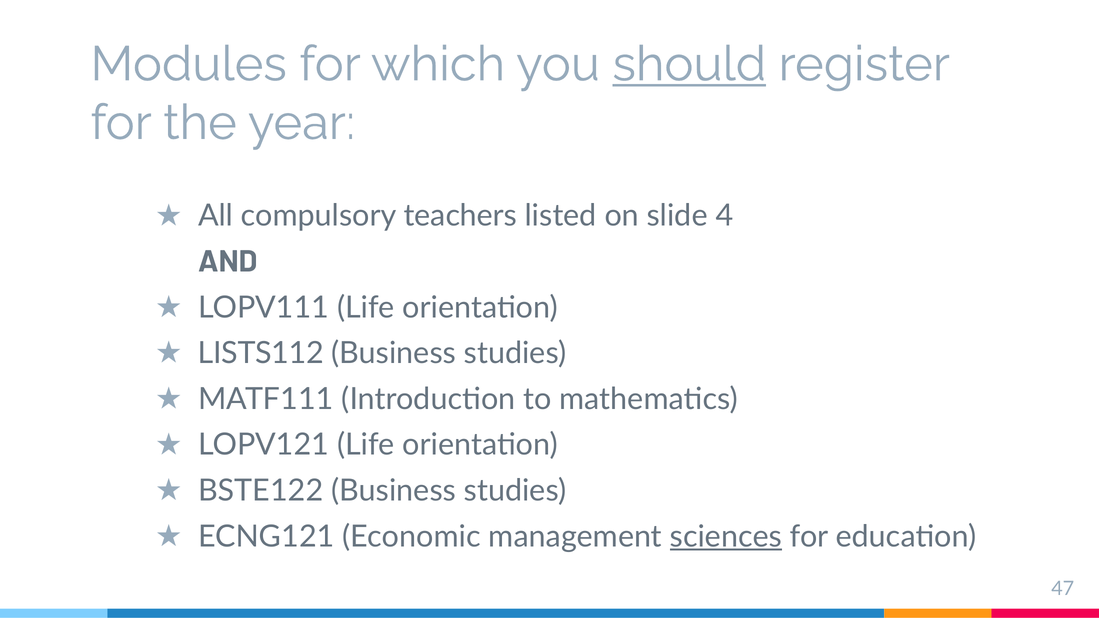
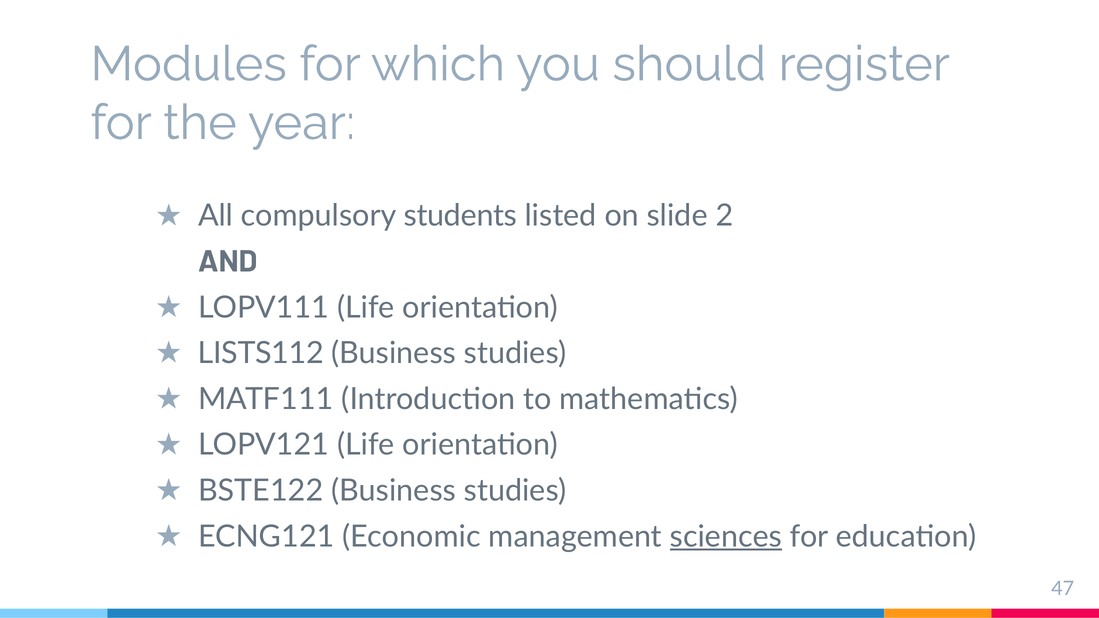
should underline: present -> none
teachers: teachers -> students
4: 4 -> 2
